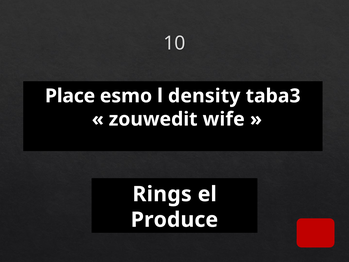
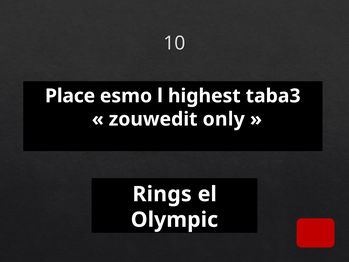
density: density -> highest
wife: wife -> only
Produce: Produce -> Olympic
